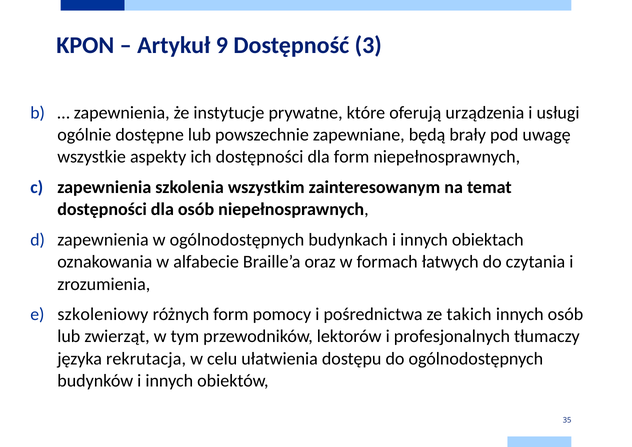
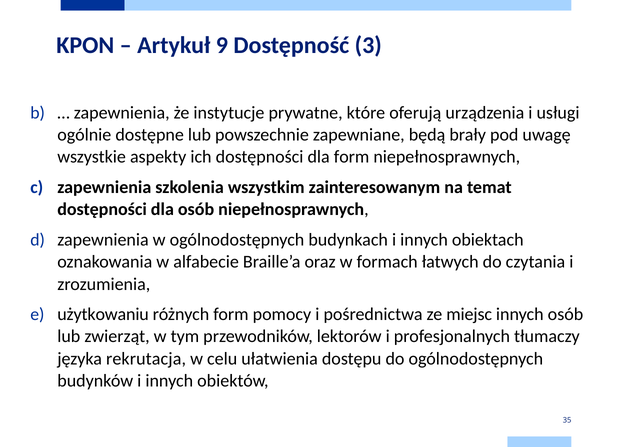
szkoleniowy: szkoleniowy -> użytkowaniu
takich: takich -> miejsc
